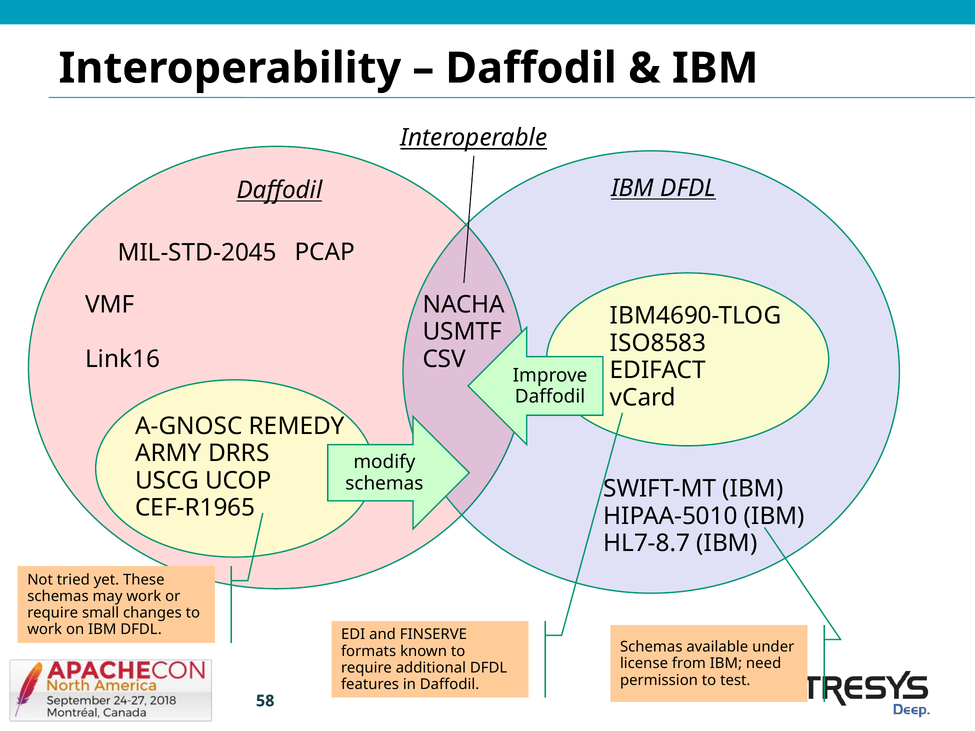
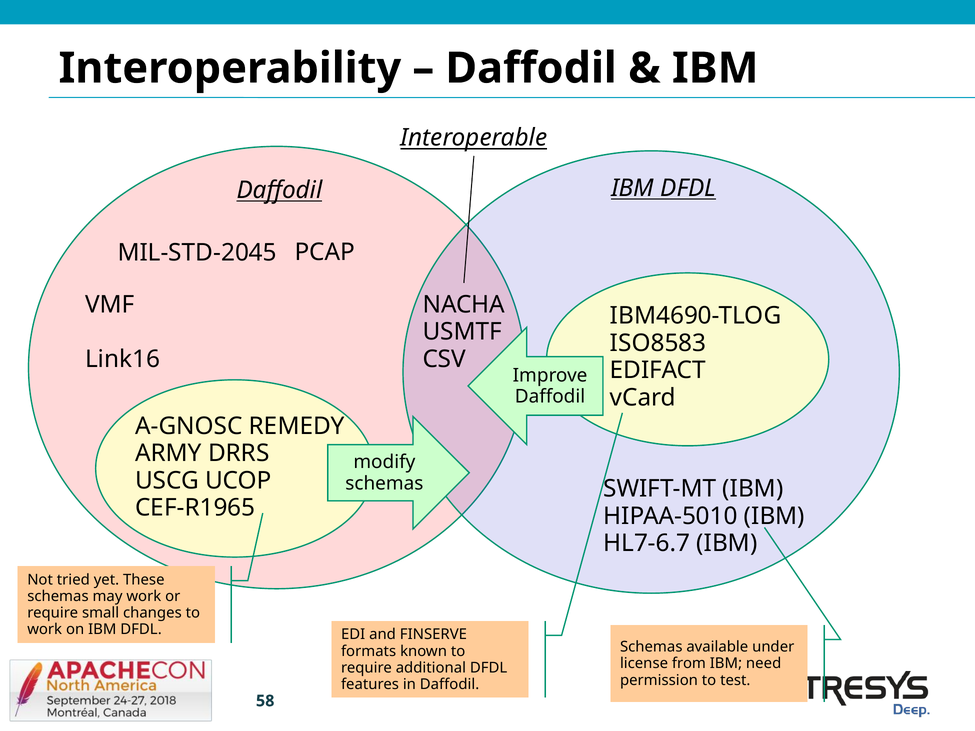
HL7-8.7: HL7-8.7 -> HL7-6.7
